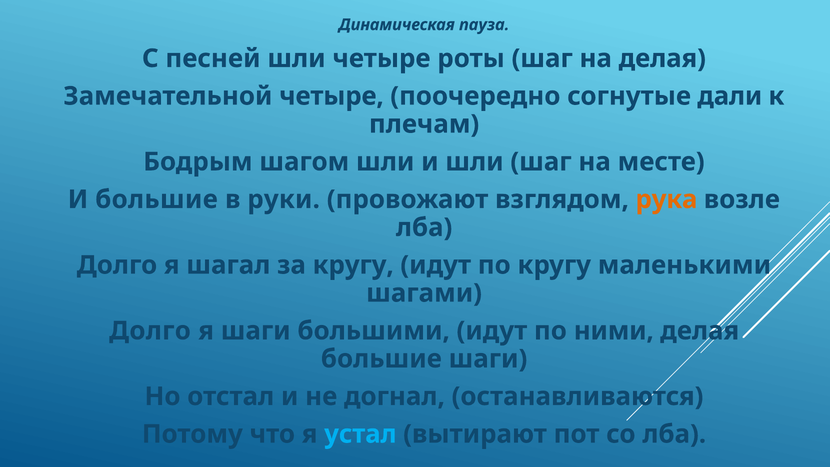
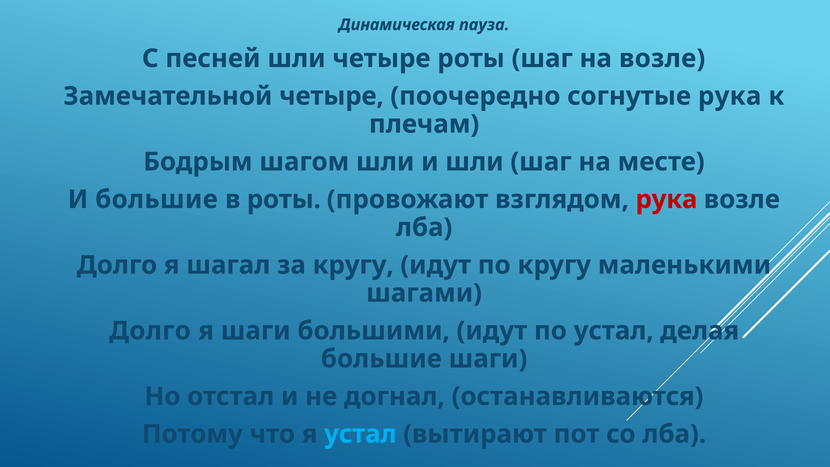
на делая: делая -> возле
согнутые дали: дали -> рука
в руки: руки -> роты
рука at (666, 199) colour: orange -> red
по ними: ними -> устал
